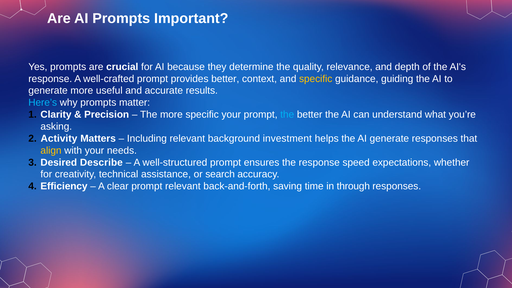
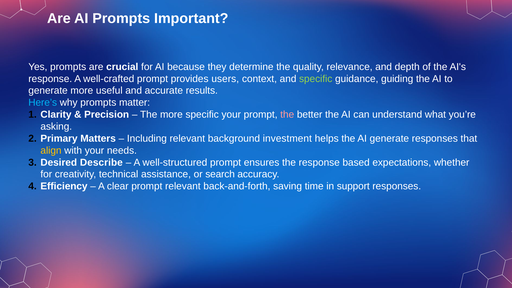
provides better: better -> users
specific at (316, 79) colour: yellow -> light green
the at (287, 115) colour: light blue -> pink
Activity: Activity -> Primary
speed: speed -> based
through: through -> support
